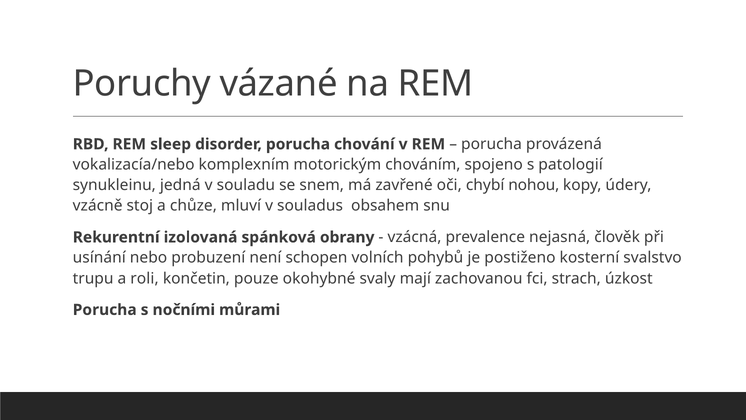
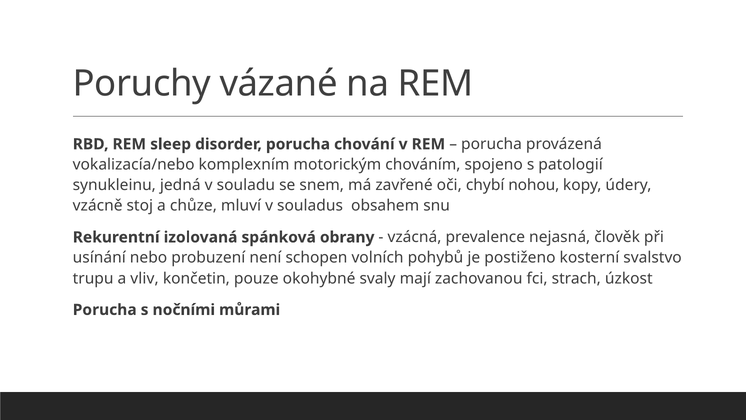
roli: roli -> vliv
